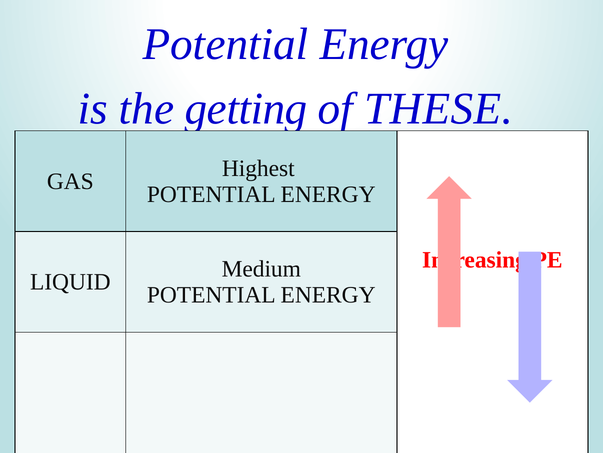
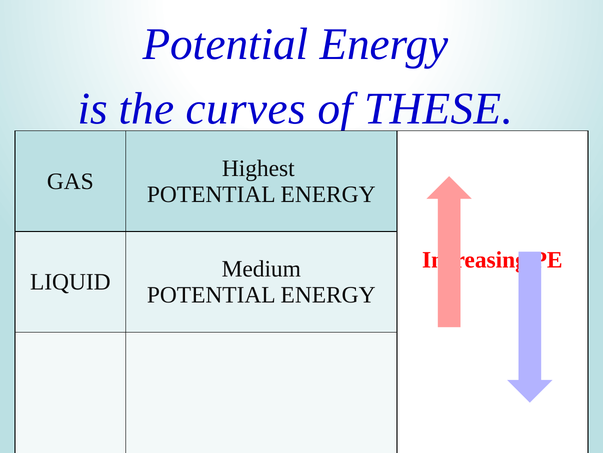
getting: getting -> curves
